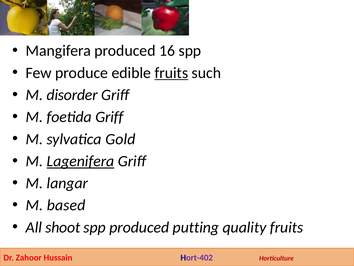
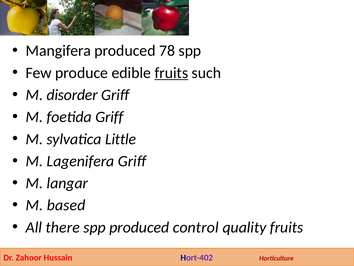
16: 16 -> 78
Gold: Gold -> Little
Lagenifera underline: present -> none
shoot: shoot -> there
putting: putting -> control
